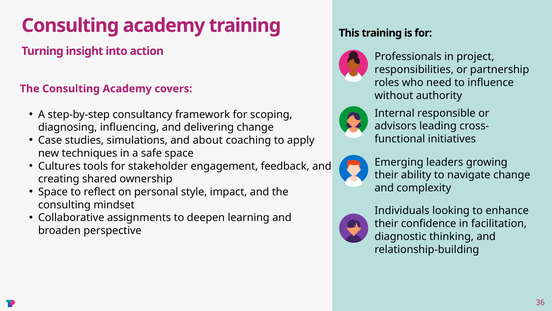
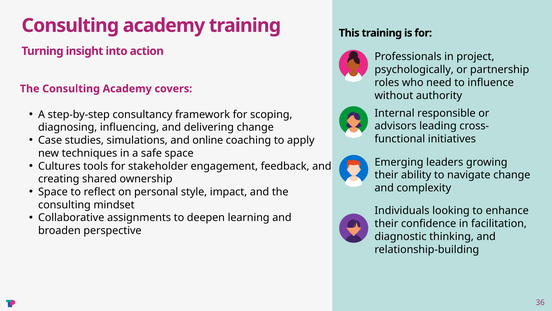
responsibilities: responsibilities -> psychologically
about: about -> online
